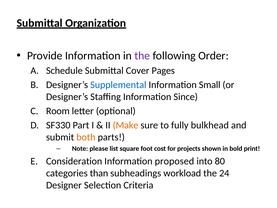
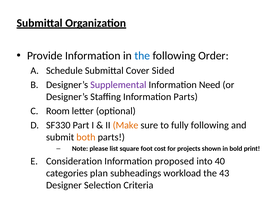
the at (142, 56) colour: purple -> blue
Pages: Pages -> Sided
Supplemental colour: blue -> purple
Small: Small -> Need
Information Since: Since -> Parts
fully bulkhead: bulkhead -> following
80: 80 -> 40
than: than -> plan
24: 24 -> 43
